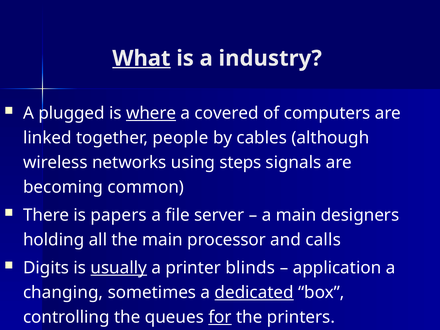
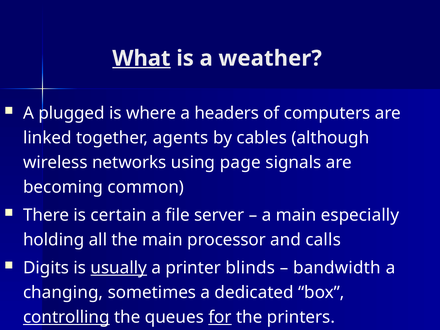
industry: industry -> weather
where underline: present -> none
covered: covered -> headers
people: people -> agents
steps: steps -> page
papers: papers -> certain
designers: designers -> especially
application: application -> bandwidth
dedicated underline: present -> none
controlling underline: none -> present
